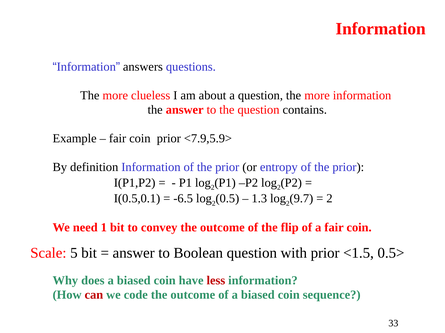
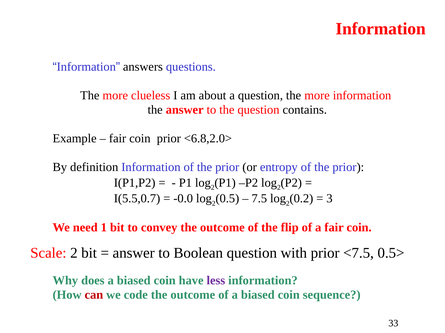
<7.9,5.9>: <7.9,5.9> -> <6.8,2.0>
I(0.5,0.1: I(0.5,0.1 -> I(5.5,0.7
-6.5: -6.5 -> -0.0
1.3: 1.3 -> 7.5
9.7: 9.7 -> 0.2
2 at (329, 199): 2 -> 3
Scale 5: 5 -> 2
<1.5: <1.5 -> <7.5
less colour: red -> purple
